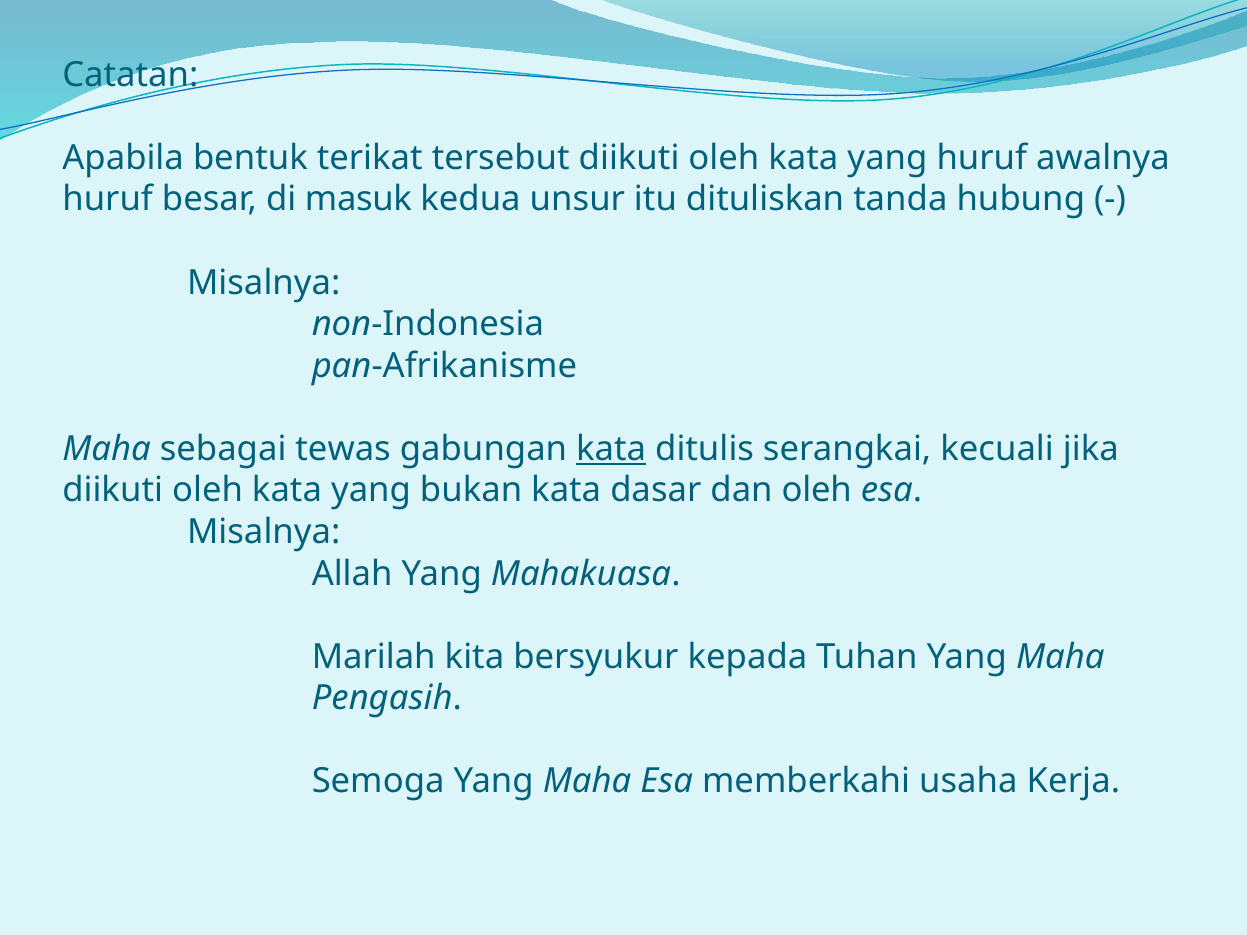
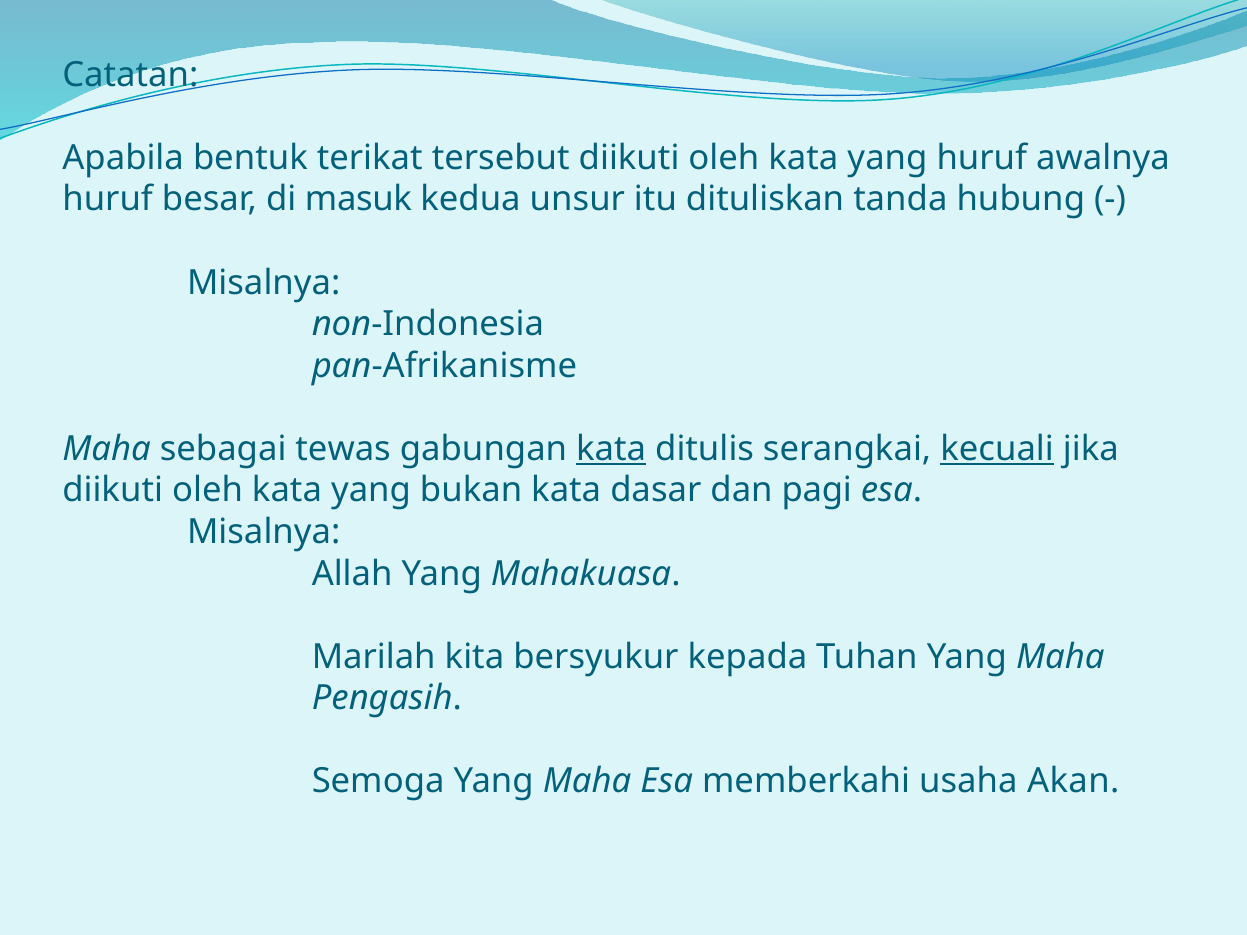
kecuali underline: none -> present
dan oleh: oleh -> pagi
Kerja: Kerja -> Akan
